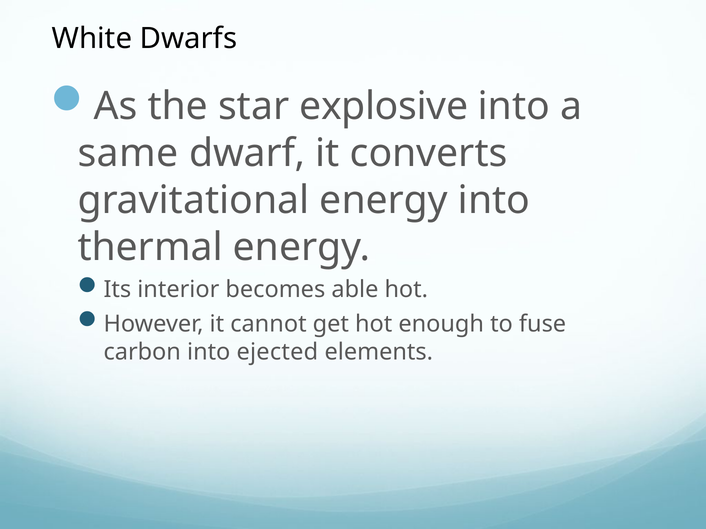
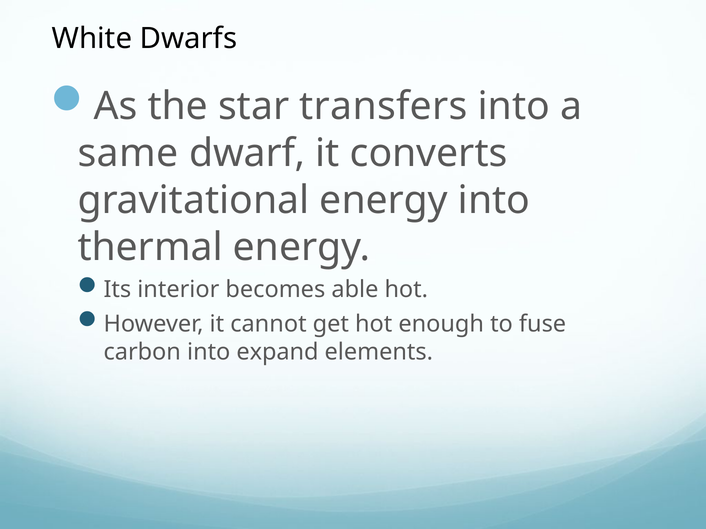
explosive: explosive -> transfers
ejected: ejected -> expand
